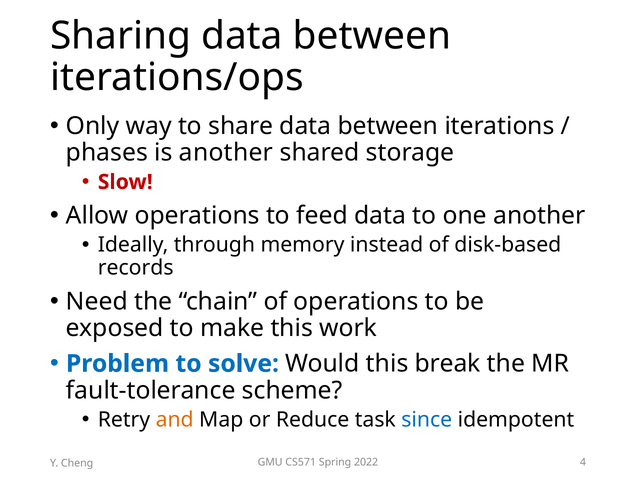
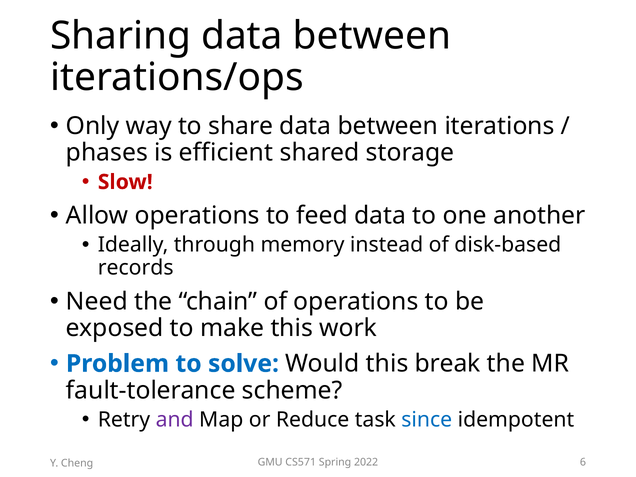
is another: another -> efficient
and colour: orange -> purple
4: 4 -> 6
